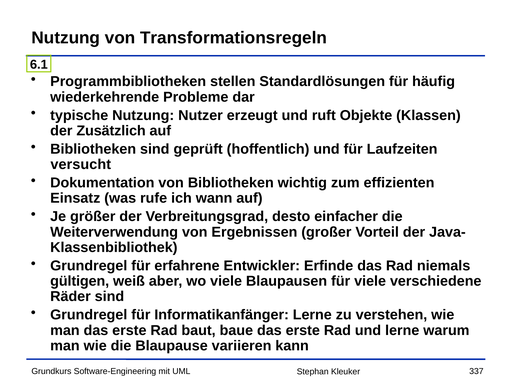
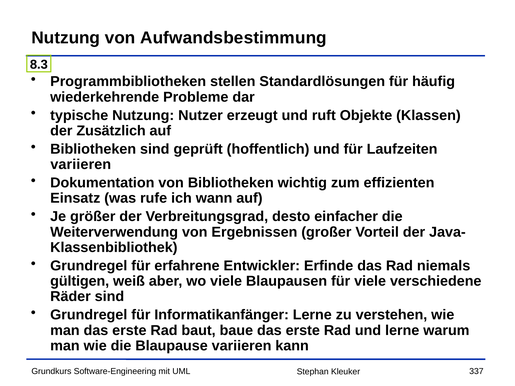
Transformationsregeln: Transformationsregeln -> Aufwandsbestimmung
6.1: 6.1 -> 8.3
versucht at (81, 165): versucht -> variieren
